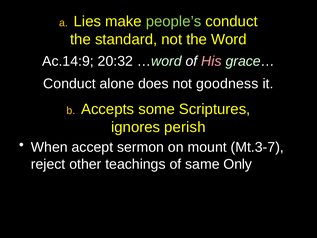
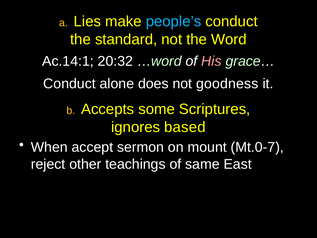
people’s colour: light green -> light blue
Ac.14:9: Ac.14:9 -> Ac.14:1
perish: perish -> based
Mt.3-7: Mt.3-7 -> Mt.0-7
Only: Only -> East
